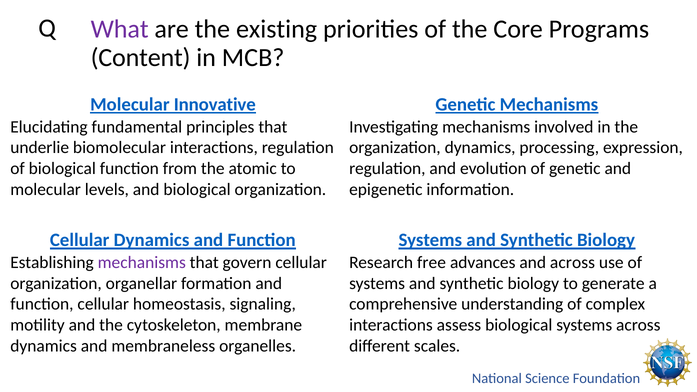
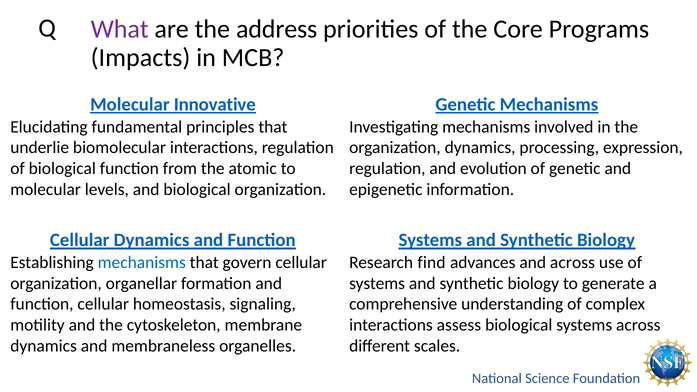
existing: existing -> address
Content: Content -> Impacts
mechanisms at (142, 262) colour: purple -> blue
free: free -> find
